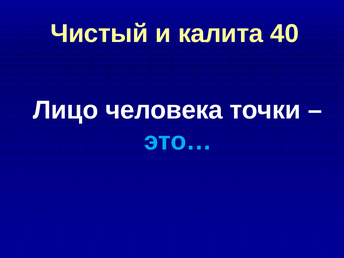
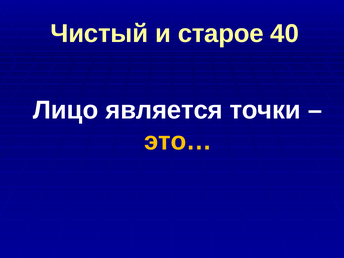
калита: калита -> старое
человека: человека -> является
это… colour: light blue -> yellow
